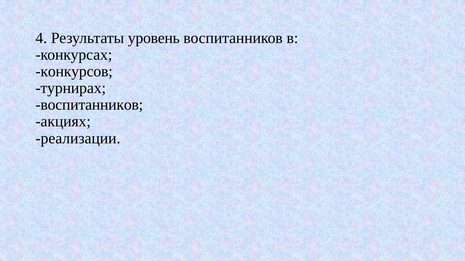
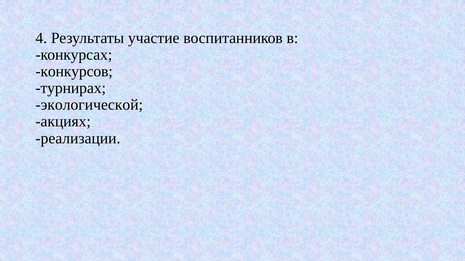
уровень: уровень -> участие
воспитанников at (89, 105): воспитанников -> экологической
